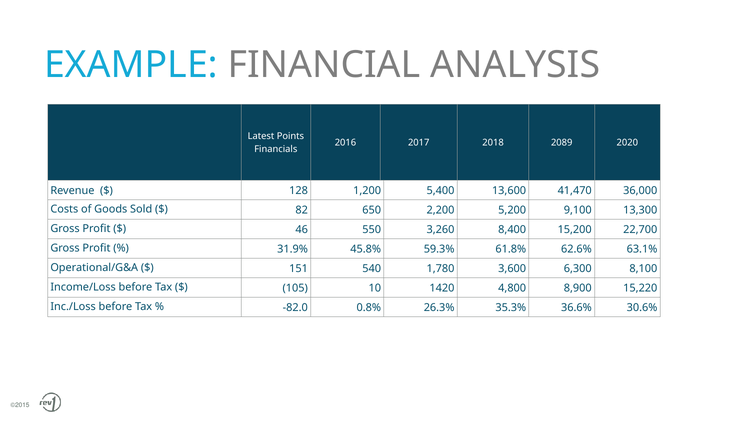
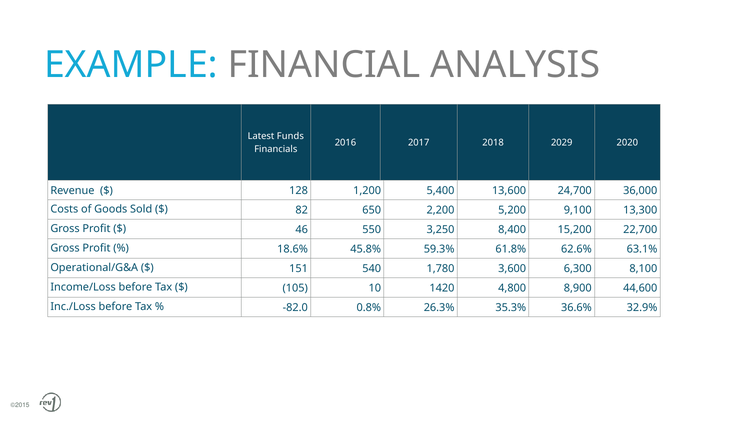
Points: Points -> Funds
2089: 2089 -> 2029
41,470: 41,470 -> 24,700
3,260: 3,260 -> 3,250
31.9%: 31.9% -> 18.6%
15,220: 15,220 -> 44,600
30.6%: 30.6% -> 32.9%
